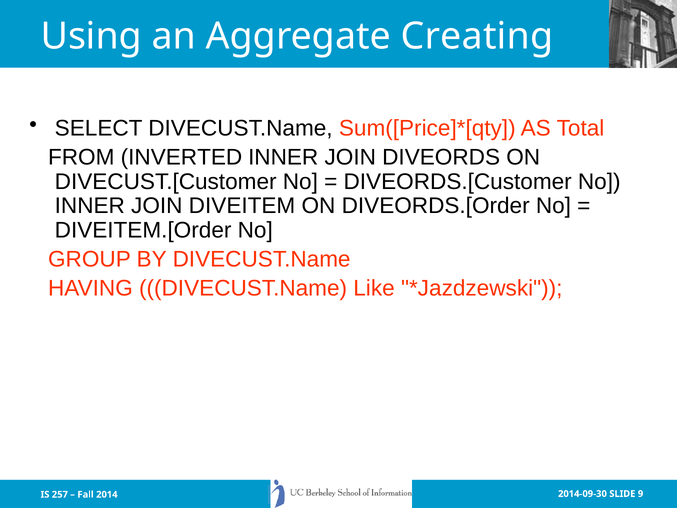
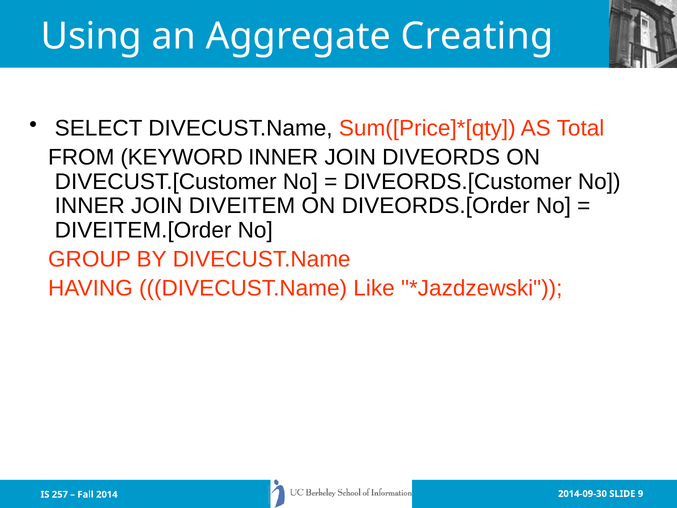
INVERTED: INVERTED -> KEYWORD
